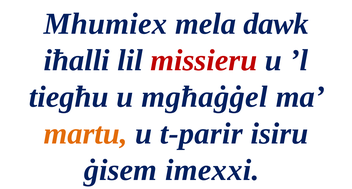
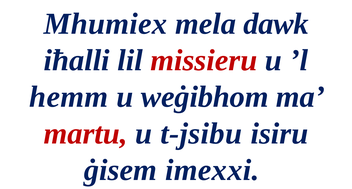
tiegħu: tiegħu -> hemm
mgħaġġel: mgħaġġel -> weġibhom
martu colour: orange -> red
t-parir: t-parir -> t-jsibu
